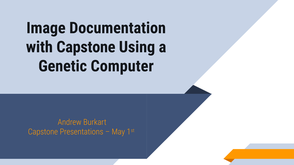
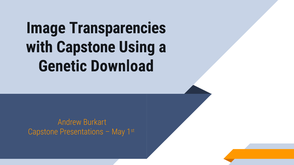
Documentation: Documentation -> Transparencies
Computer: Computer -> Download
